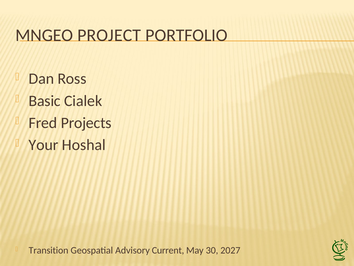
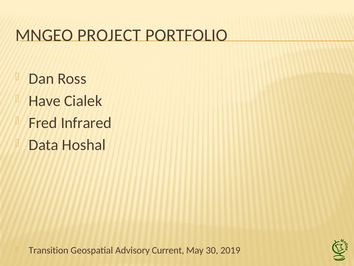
Basic: Basic -> Have
Projects: Projects -> Infrared
Your: Your -> Data
2027: 2027 -> 2019
